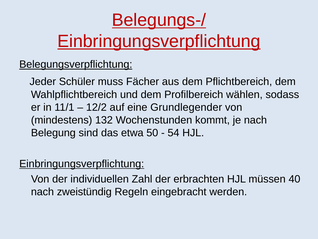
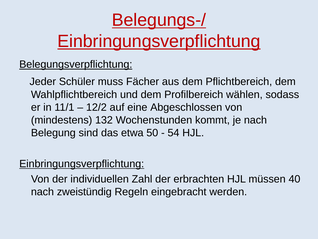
Grundlegender: Grundlegender -> Abgeschlossen
